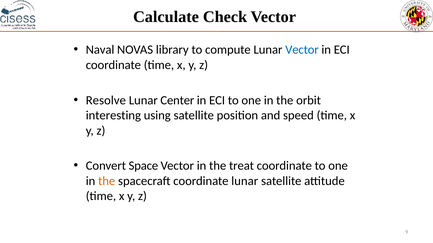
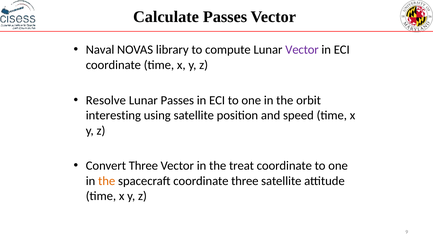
Calculate Check: Check -> Passes
Vector at (302, 50) colour: blue -> purple
Lunar Center: Center -> Passes
Convert Space: Space -> Three
coordinate lunar: lunar -> three
